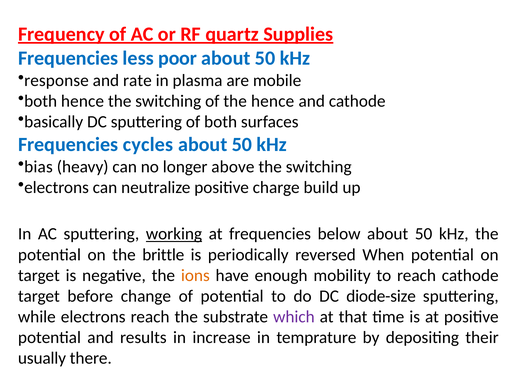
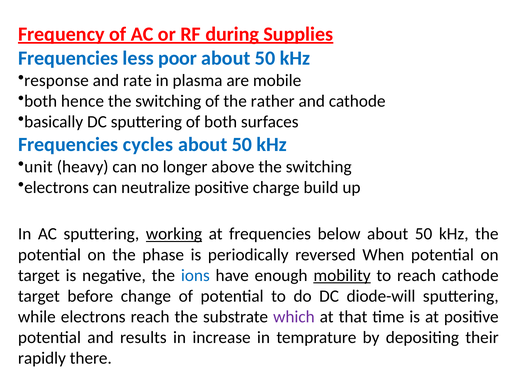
quartz: quartz -> during
the hence: hence -> rather
bias: bias -> unit
brittle: brittle -> phase
ions colour: orange -> blue
mobility underline: none -> present
diode-size: diode-size -> diode-will
usually: usually -> rapidly
